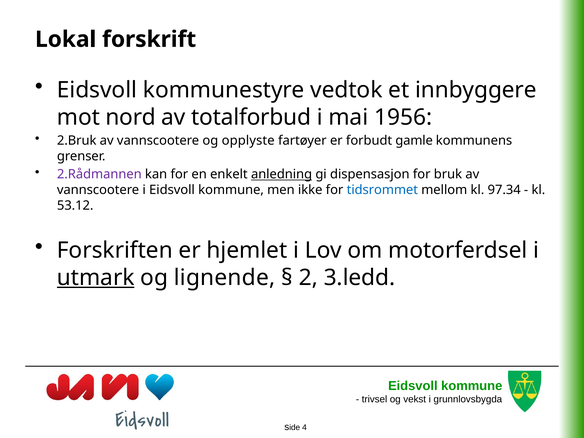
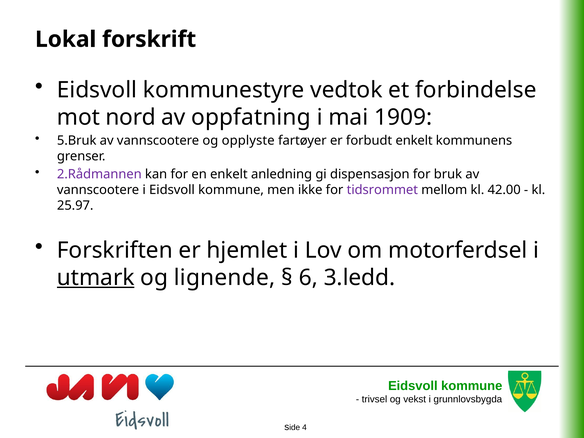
innbyggere: innbyggere -> forbindelse
totalforbud: totalforbud -> oppfatning
1956: 1956 -> 1909
2.Bruk: 2.Bruk -> 5.Bruk
forbudt gamle: gamle -> enkelt
anledning underline: present -> none
tidsrommet colour: blue -> purple
97.34: 97.34 -> 42.00
53.12: 53.12 -> 25.97
2: 2 -> 6
